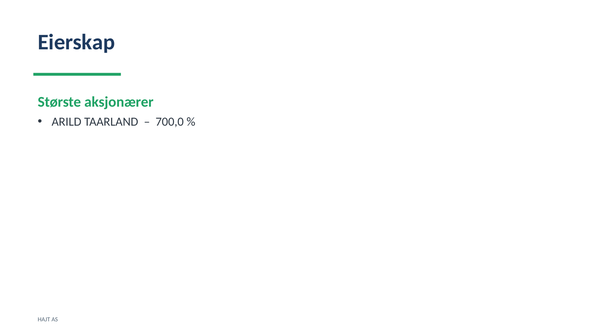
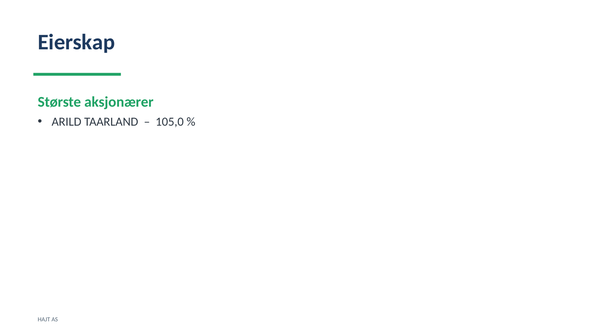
700,0: 700,0 -> 105,0
